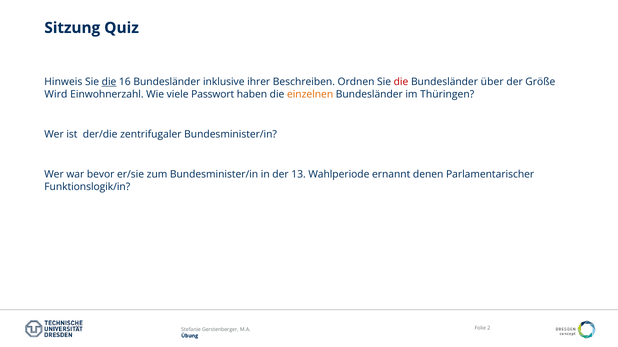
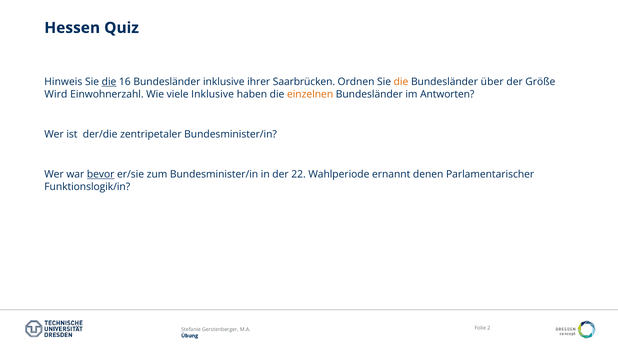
Sitzung: Sitzung -> Hessen
Beschreiben: Beschreiben -> Saarbrücken
die at (401, 82) colour: red -> orange
viele Passwort: Passwort -> Inklusive
Thüringen: Thüringen -> Antworten
zentrifugaler: zentrifugaler -> zentripetaler
bevor underline: none -> present
13: 13 -> 22
